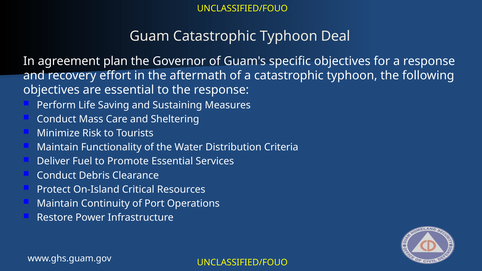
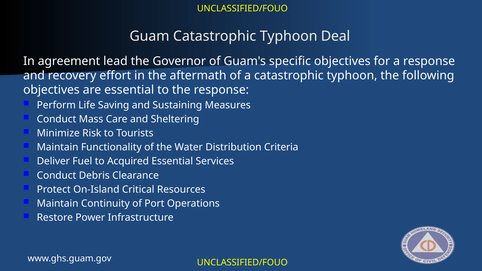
plan: plan -> lead
Promote: Promote -> Acquired
